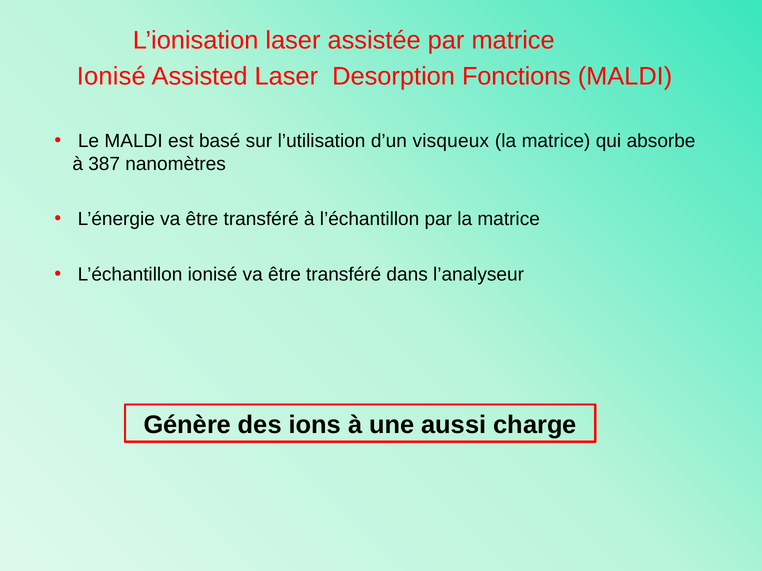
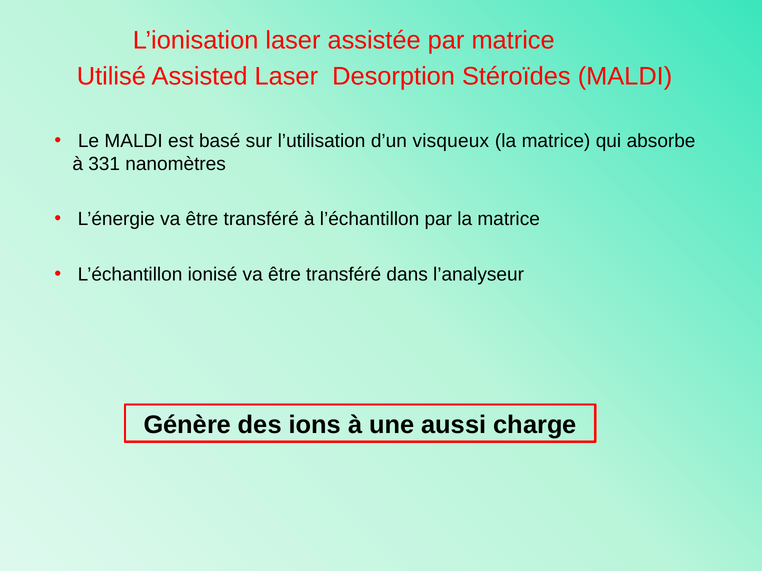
Ionisé at (111, 77): Ionisé -> Utilisé
Fonctions: Fonctions -> Stéroïdes
387: 387 -> 331
